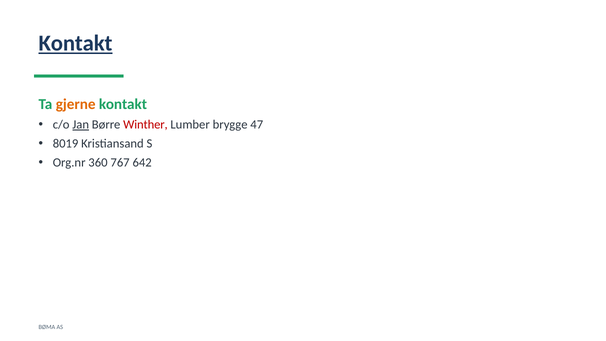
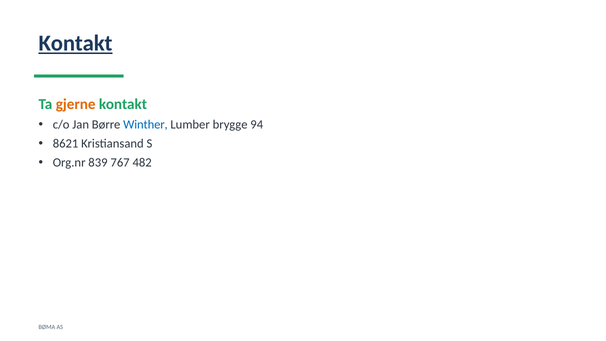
Jan underline: present -> none
Winther colour: red -> blue
47: 47 -> 94
8019: 8019 -> 8621
360: 360 -> 839
642: 642 -> 482
